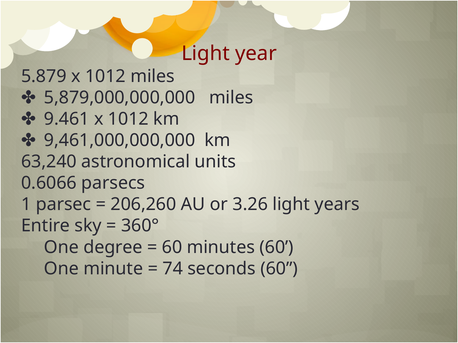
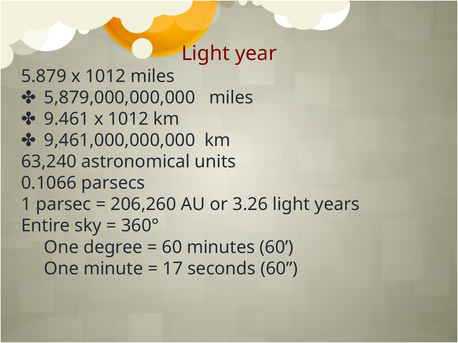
0.6066: 0.6066 -> 0.1066
74: 74 -> 17
